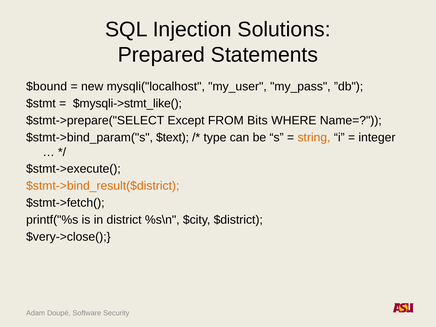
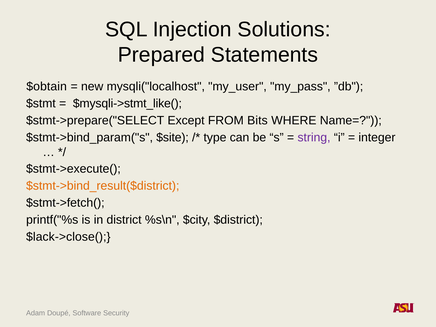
$bound: $bound -> $obtain
$text: $text -> $site
string colour: orange -> purple
$very->close(: $very->close( -> $lack->close(
